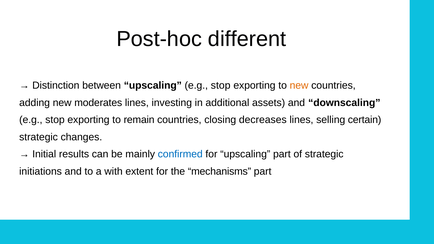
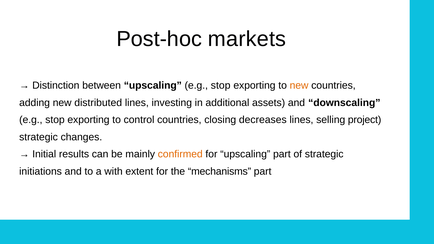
different: different -> markets
moderates: moderates -> distributed
remain: remain -> control
certain: certain -> project
confirmed colour: blue -> orange
